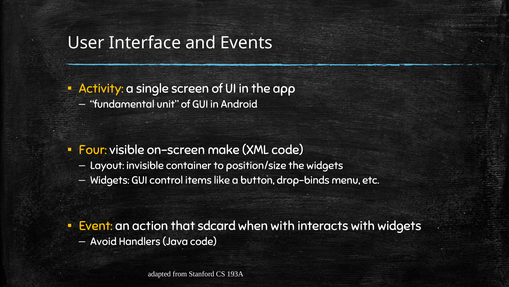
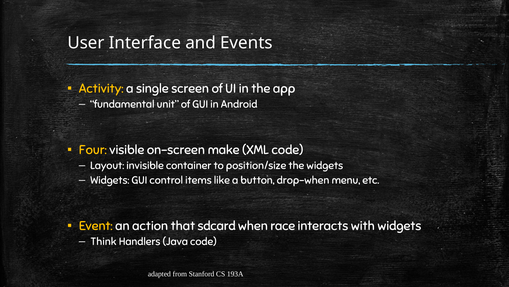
drop-binds: drop-binds -> drop-when
when with: with -> race
Avoid: Avoid -> Think
